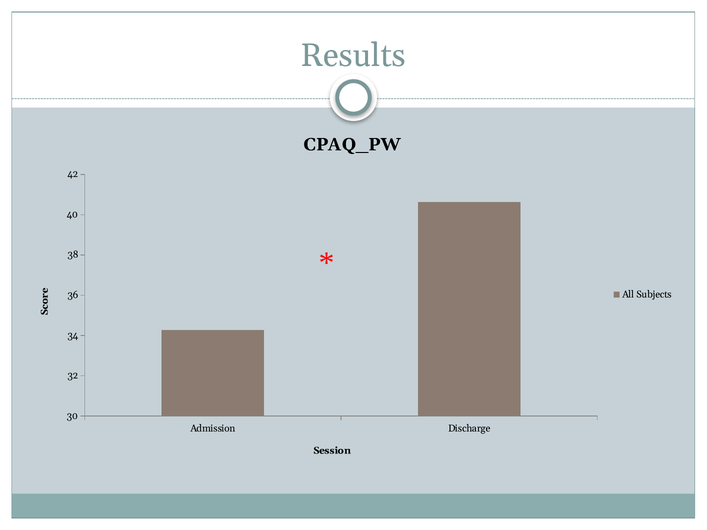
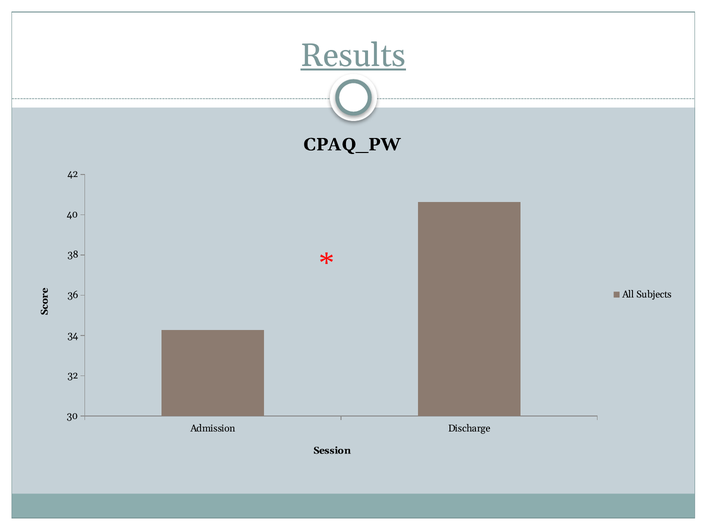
Results underline: none -> present
